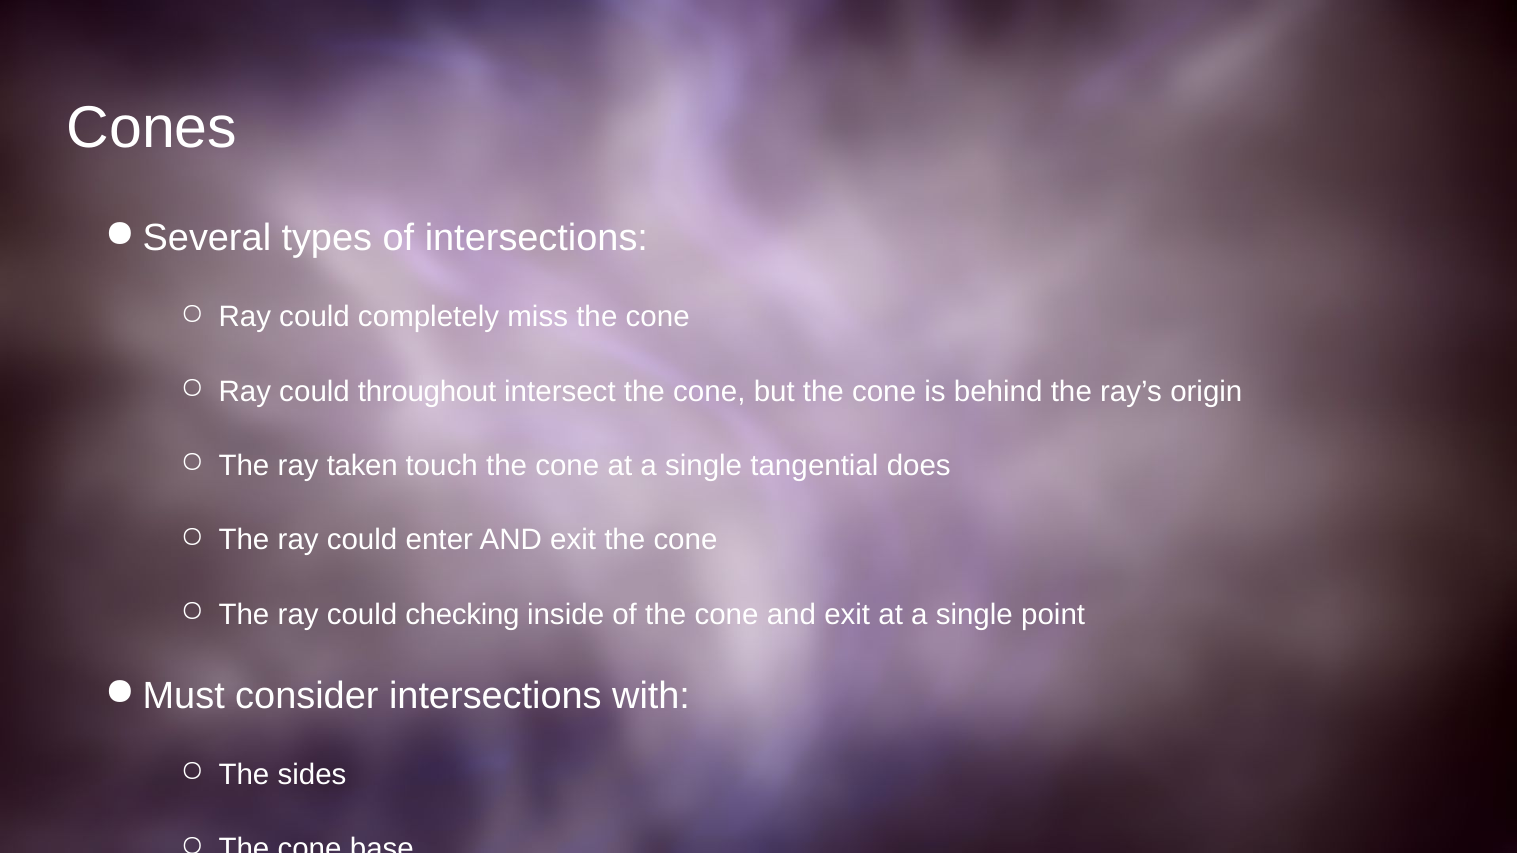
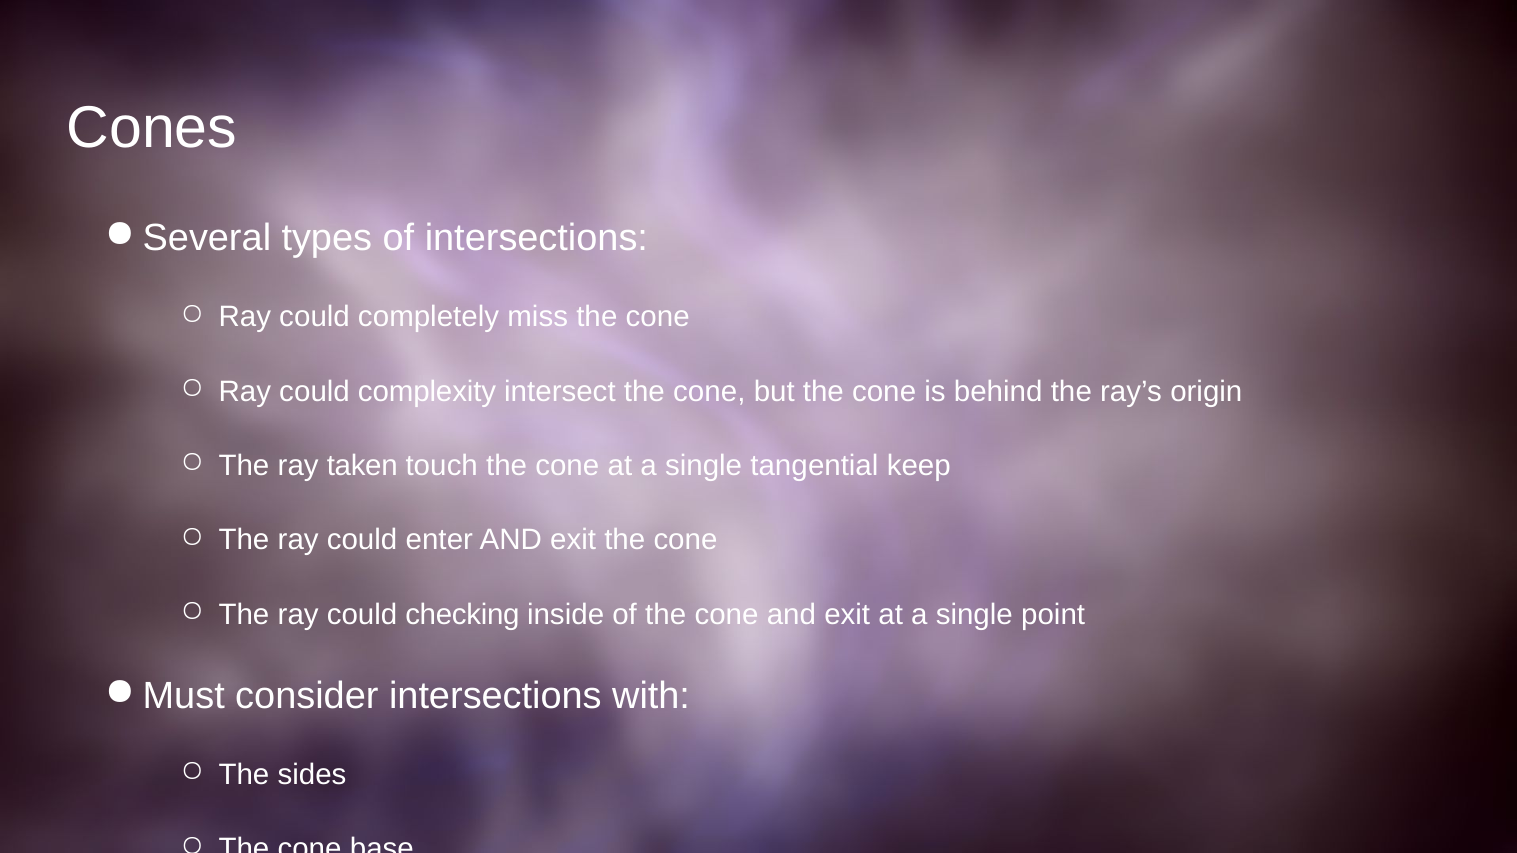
throughout: throughout -> complexity
does: does -> keep
